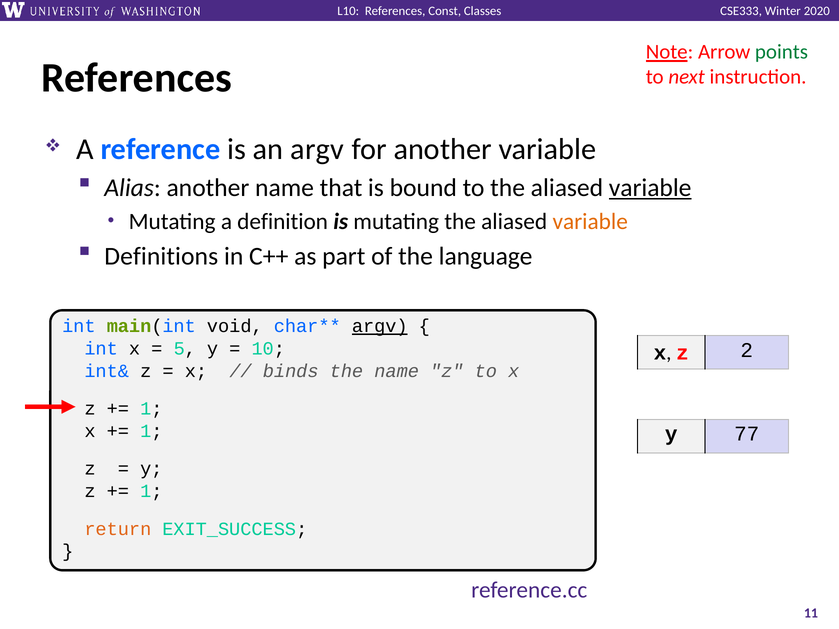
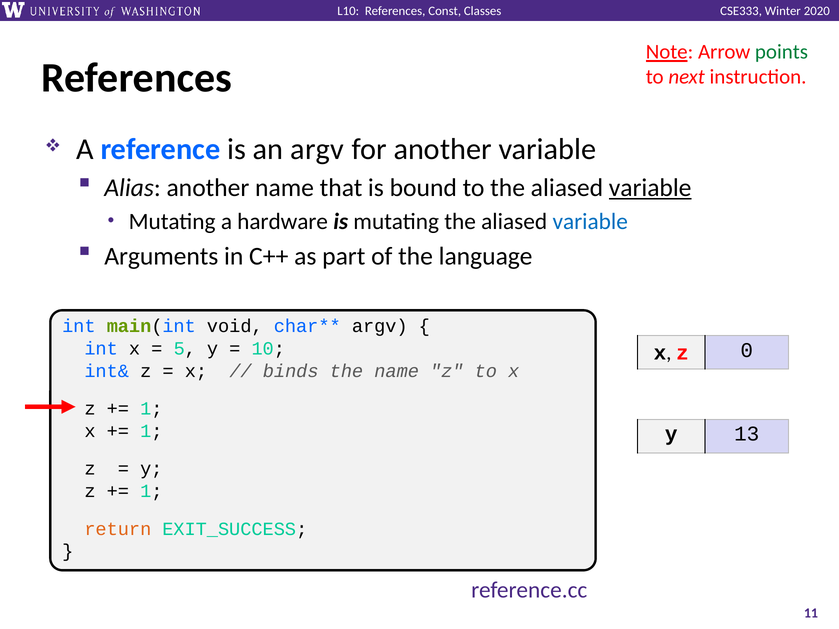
definition: definition -> hardware
variable at (590, 222) colour: orange -> blue
Definitions: Definitions -> Arguments
argv at (380, 326) underline: present -> none
2: 2 -> 0
77: 77 -> 13
